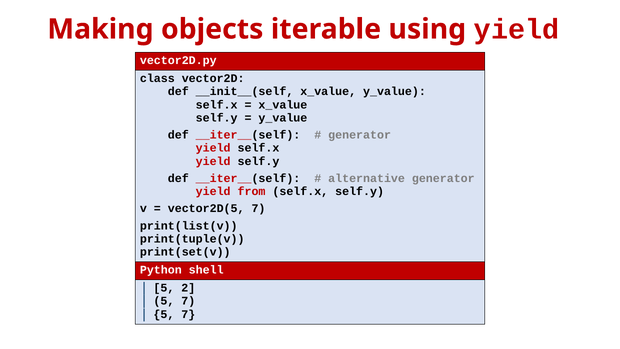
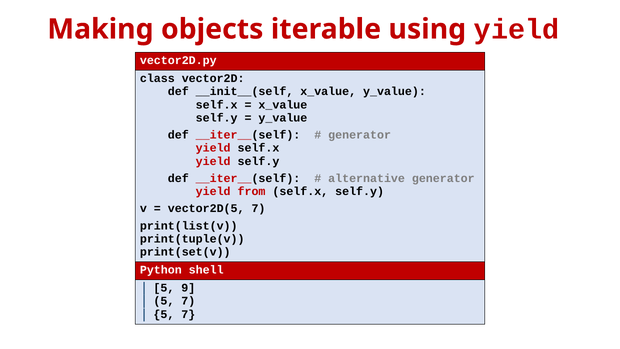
2: 2 -> 9
